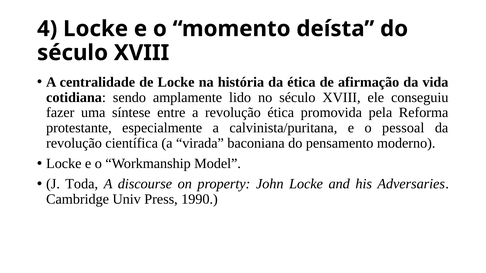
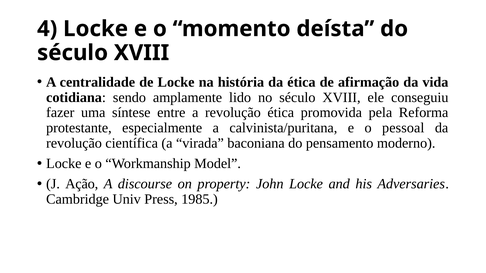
Toda: Toda -> Ação
1990: 1990 -> 1985
